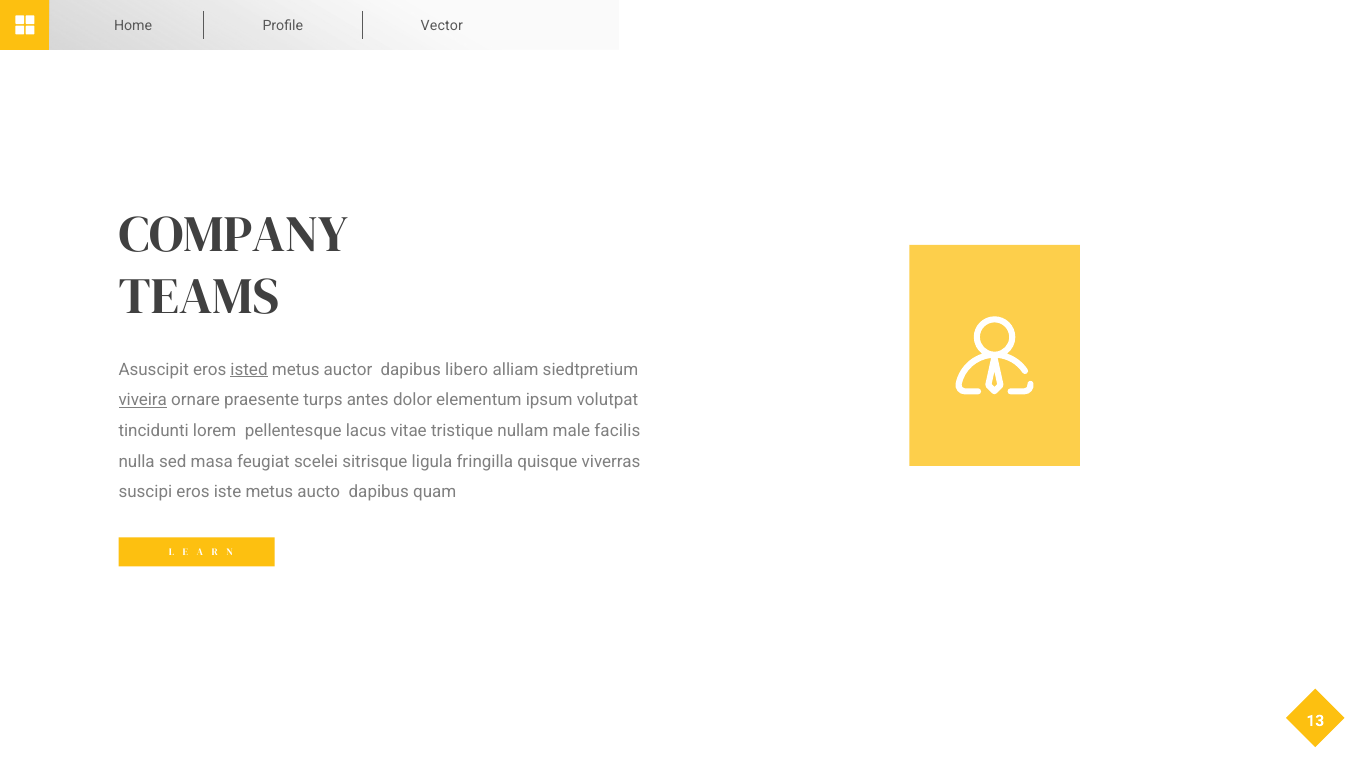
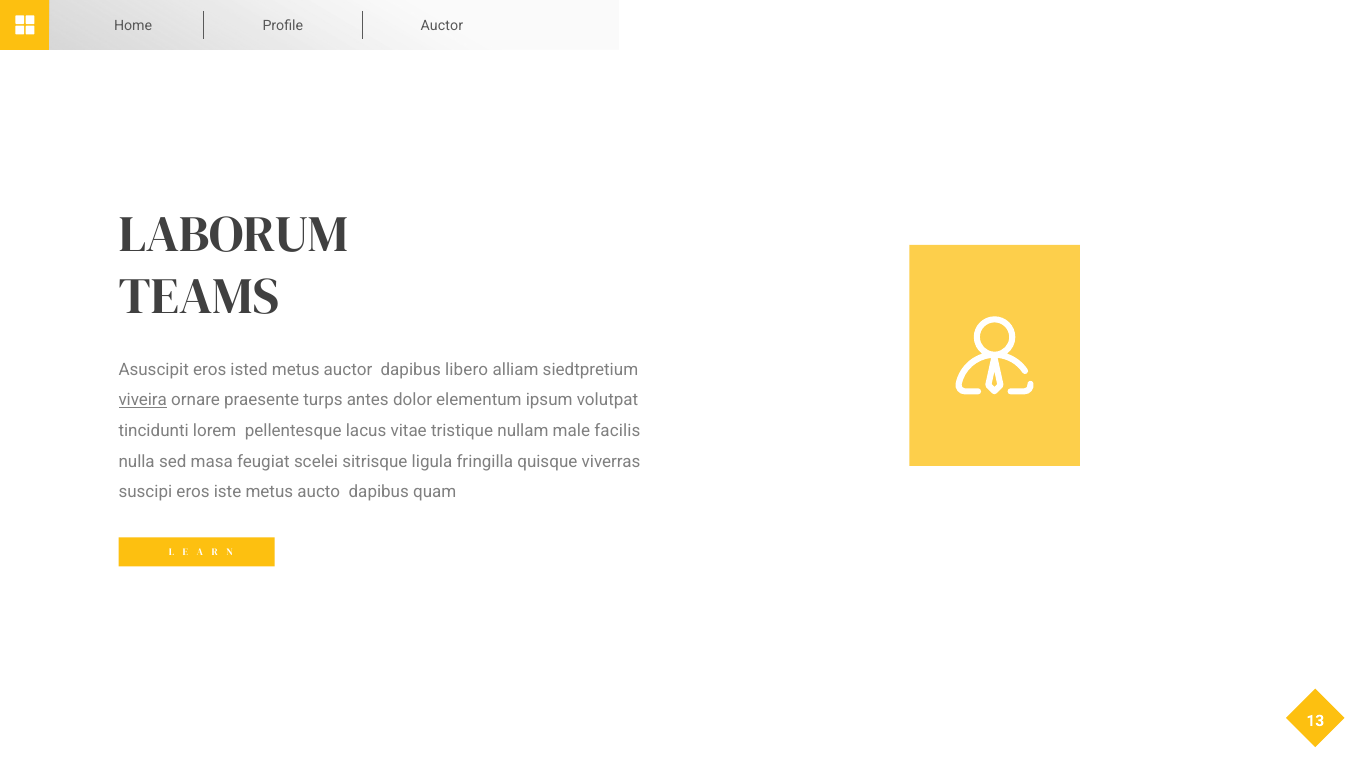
Profile Vector: Vector -> Auctor
COMPANY: COMPANY -> LABORUM
isted underline: present -> none
